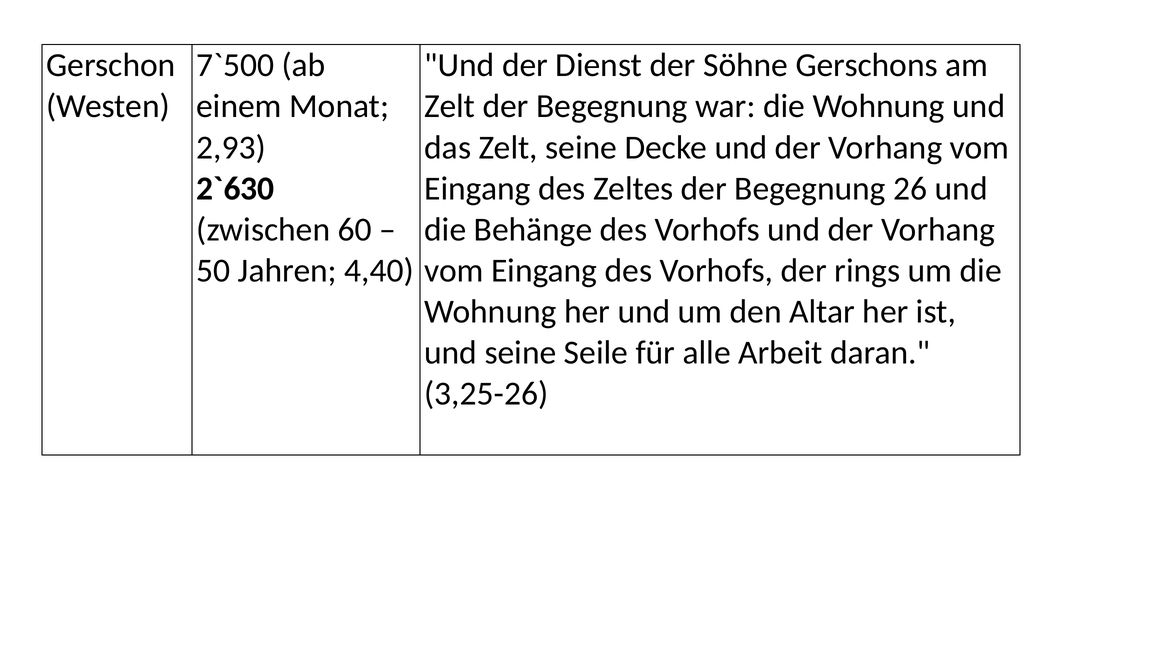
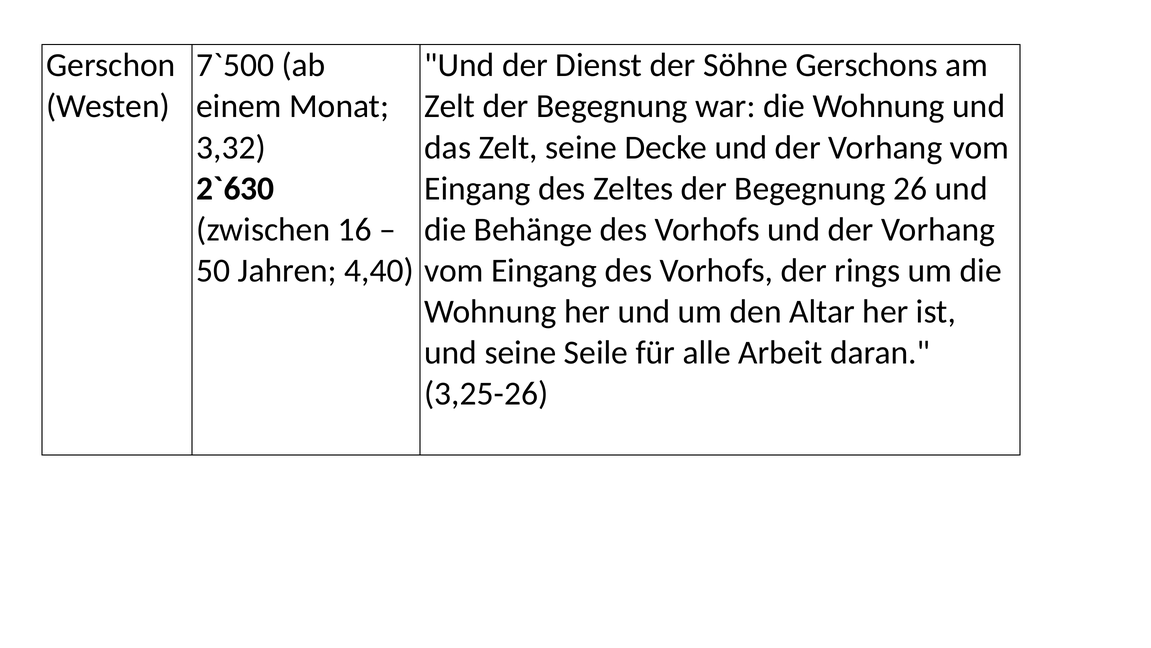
2,93: 2,93 -> 3,32
60: 60 -> 16
